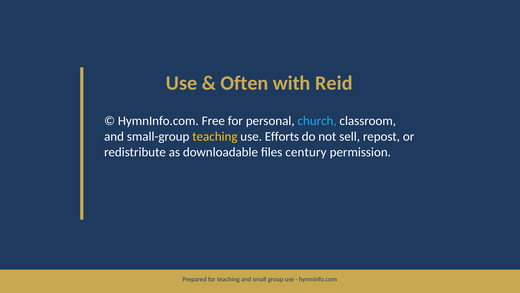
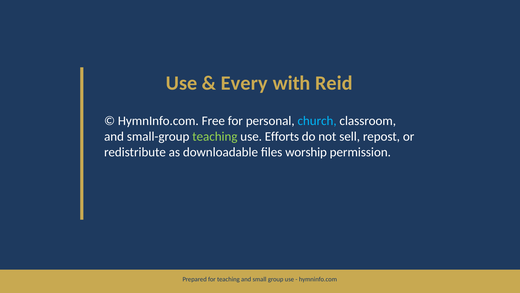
Often: Often -> Every
teaching at (215, 136) colour: yellow -> light green
century: century -> worship
